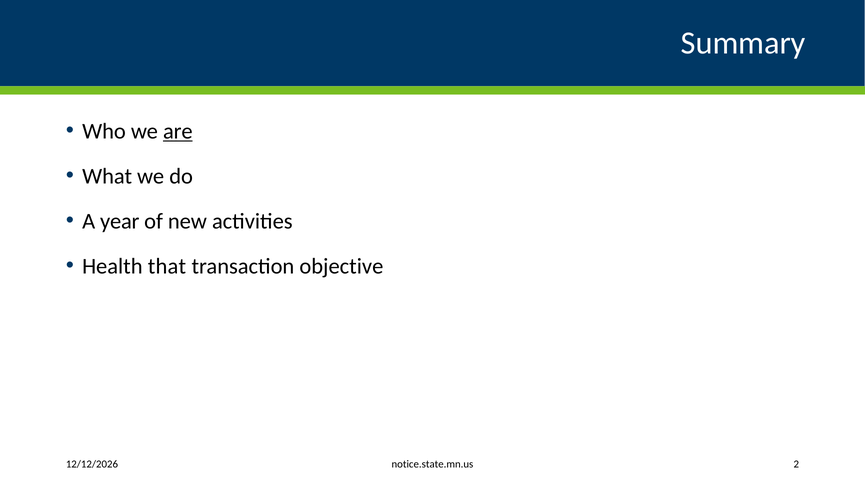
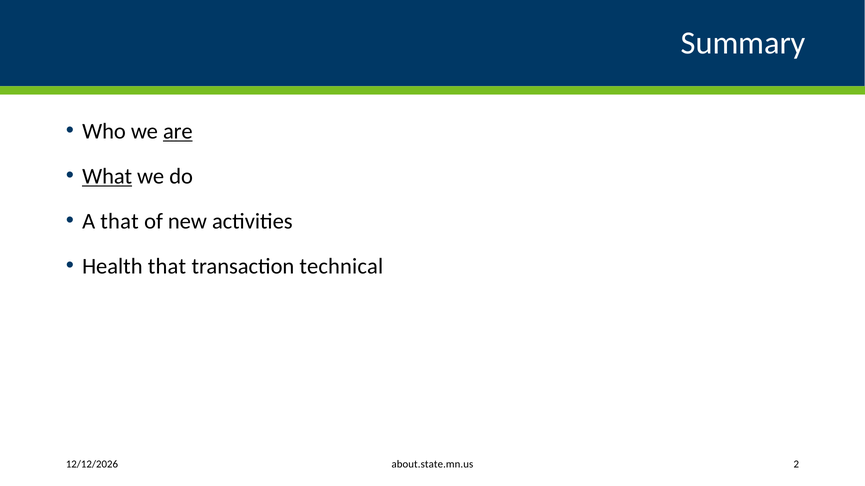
What underline: none -> present
A year: year -> that
objective: objective -> technical
notice.state.mn.us: notice.state.mn.us -> about.state.mn.us
